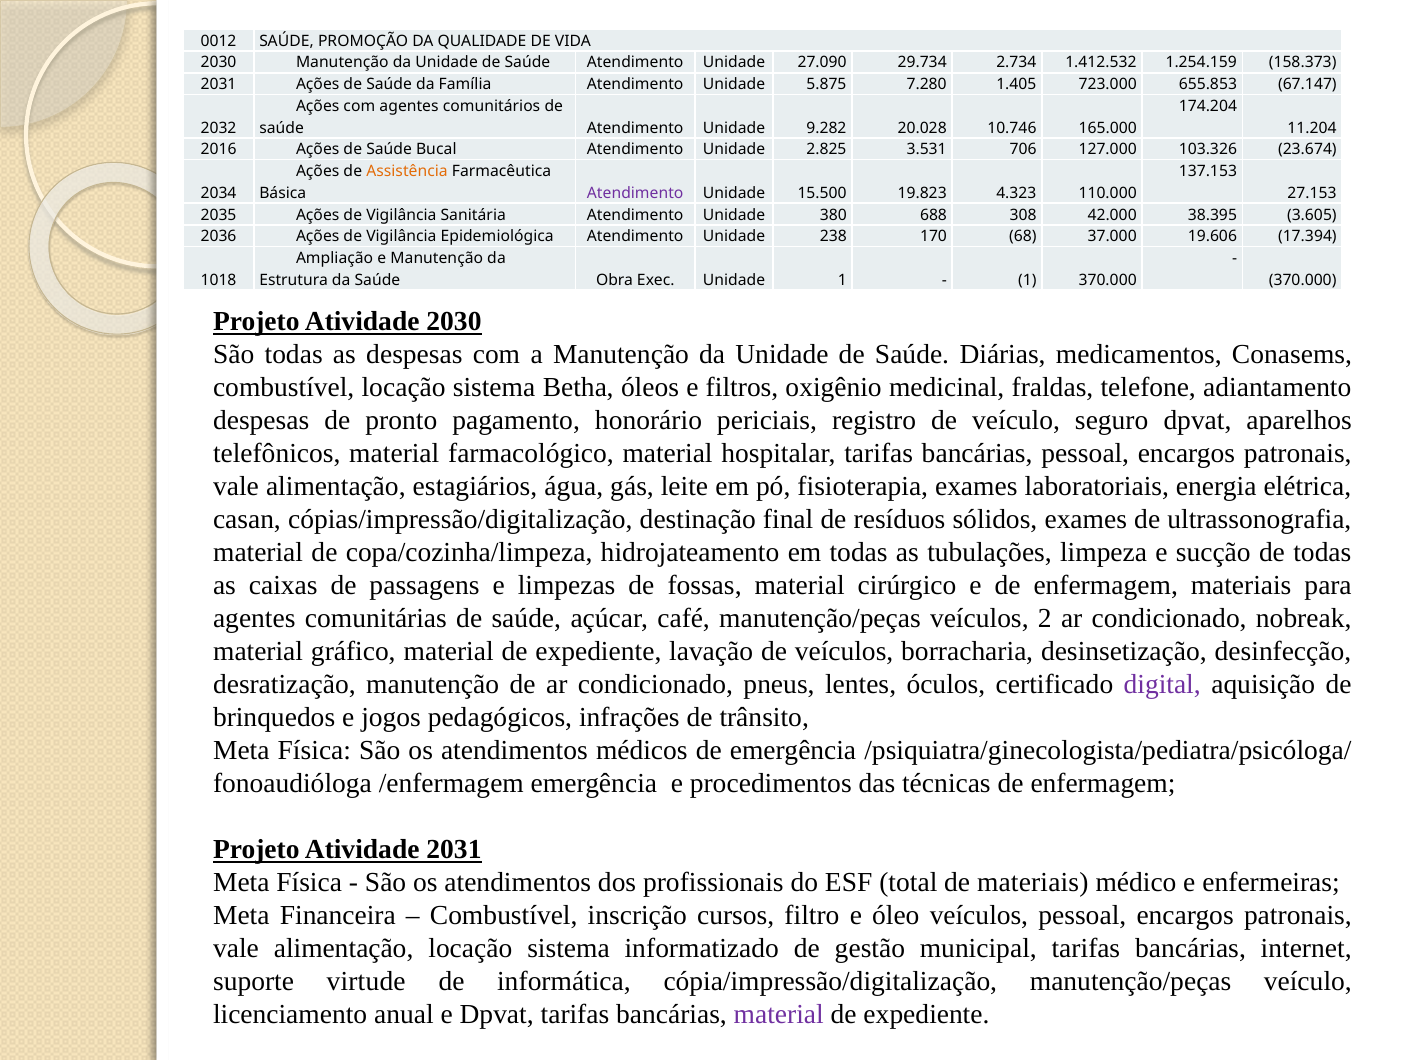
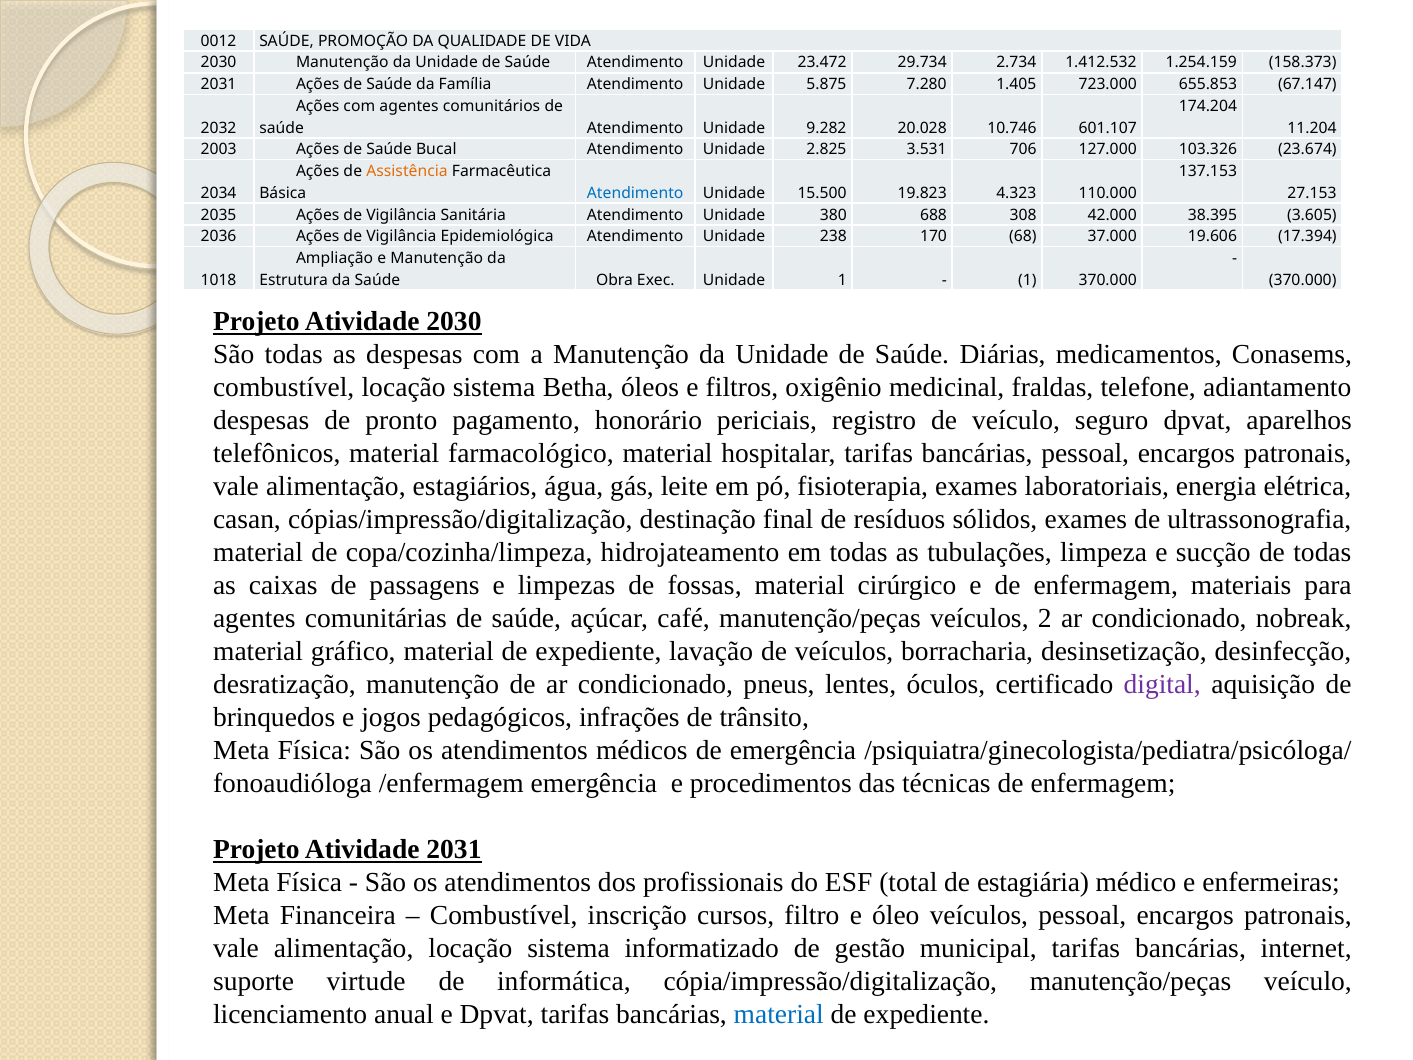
27.090: 27.090 -> 23.472
165.000: 165.000 -> 601.107
2016: 2016 -> 2003
Atendimento at (635, 193) colour: purple -> blue
de materiais: materiais -> estagiária
material at (779, 1014) colour: purple -> blue
